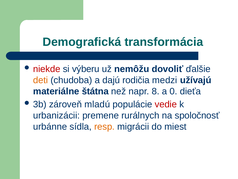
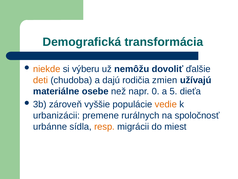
niekde colour: red -> orange
medzi: medzi -> zmien
štátna: štátna -> osebe
8: 8 -> 0
0: 0 -> 5
mladú: mladú -> vyššie
vedie colour: red -> orange
